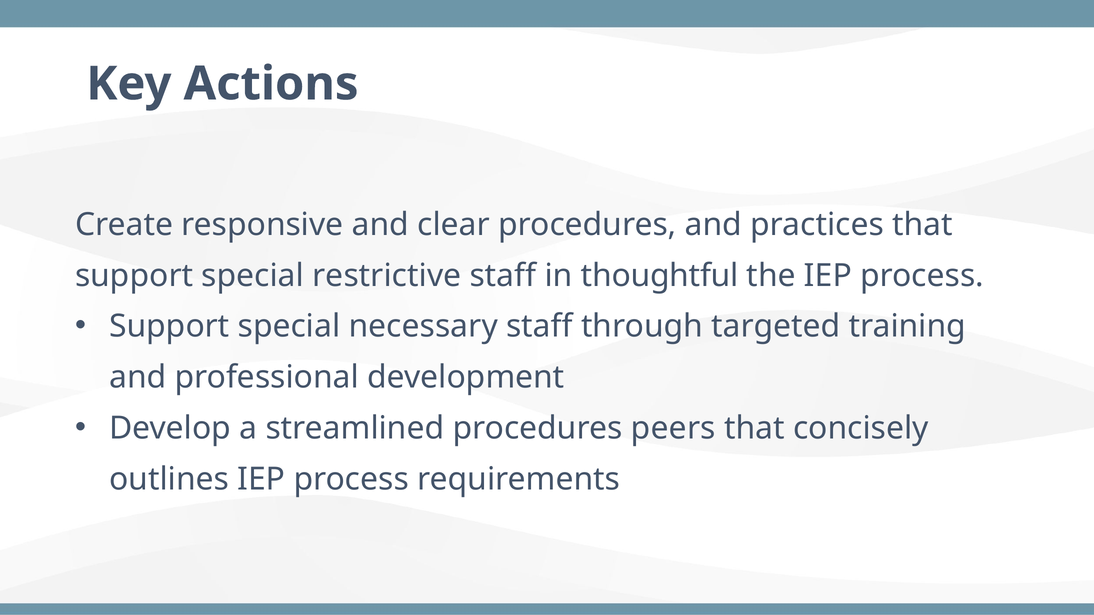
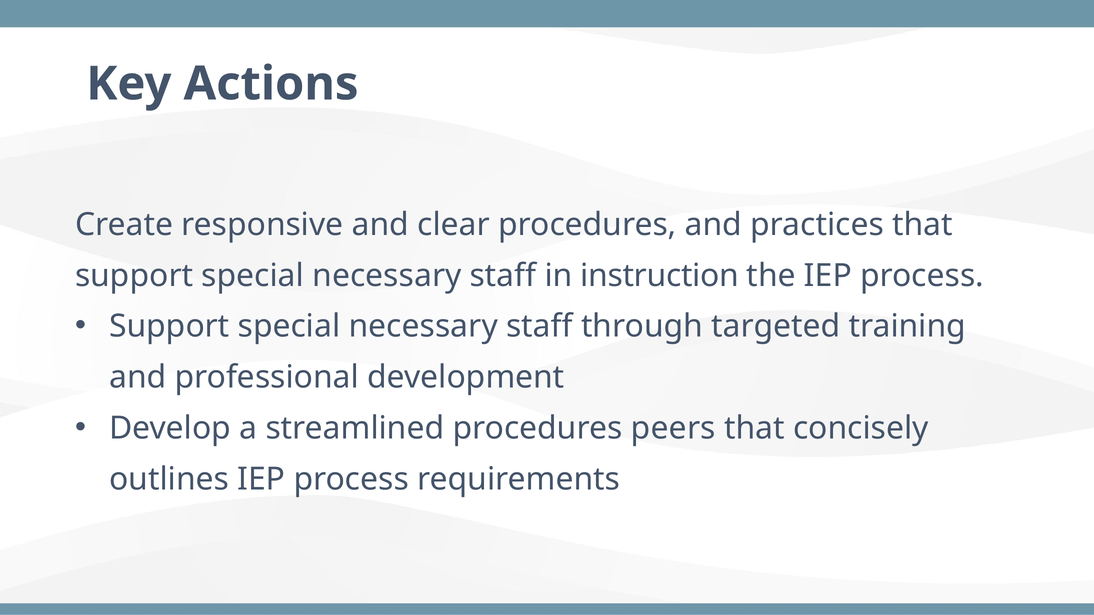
restrictive at (387, 276): restrictive -> necessary
thoughtful: thoughtful -> instruction
